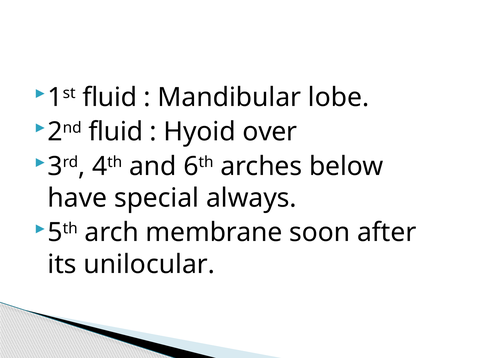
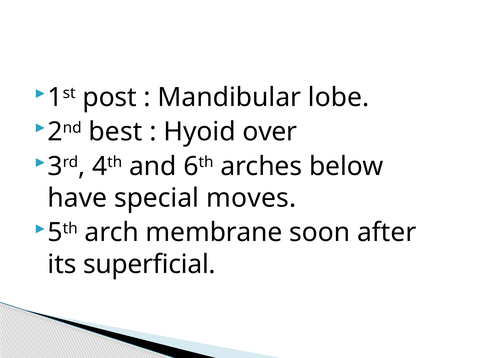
1st fluid: fluid -> post
2nd fluid: fluid -> best
always: always -> moves
unilocular: unilocular -> superficial
